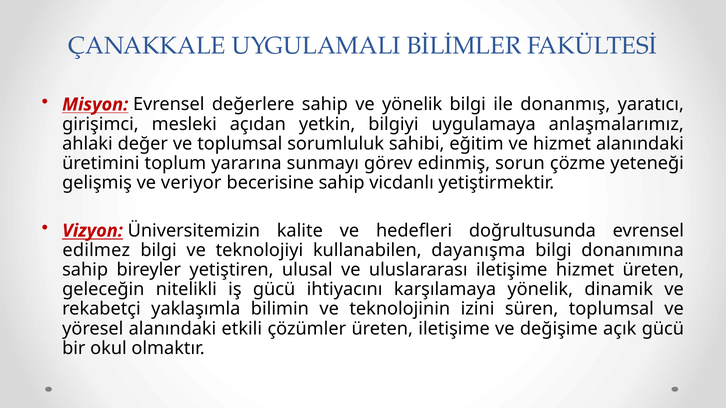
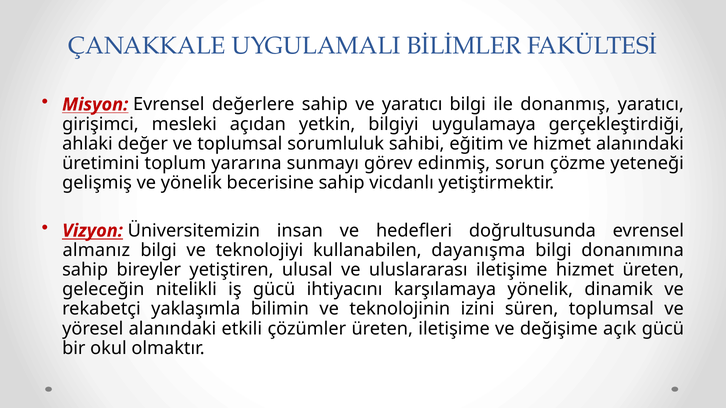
ve yönelik: yönelik -> yaratıcı
anlaşmalarımız: anlaşmalarımız -> gerçekleştirdiği
ve veriyor: veriyor -> yönelik
kalite: kalite -> insan
edilmez: edilmez -> almanız
